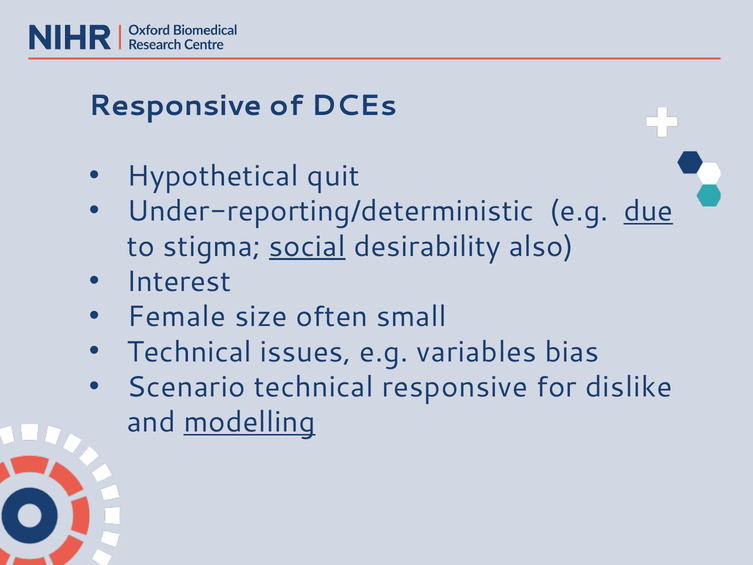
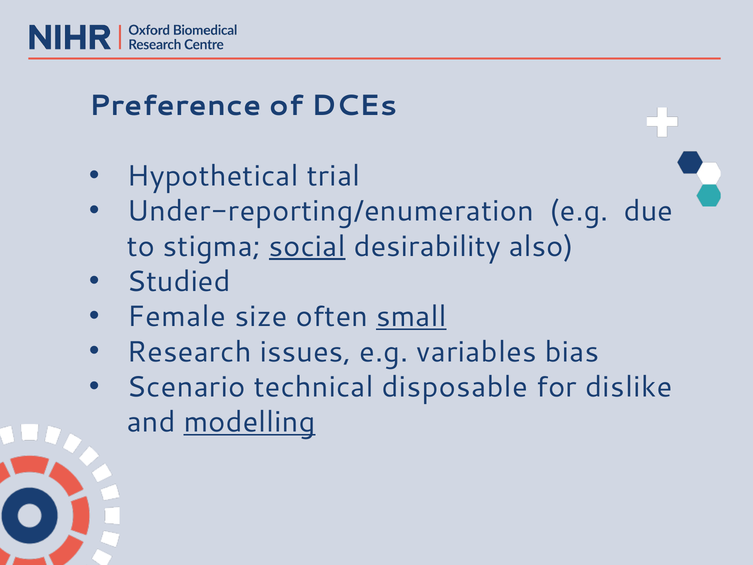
Responsive at (175, 106): Responsive -> Preference
quit: quit -> trial
Under-reporting/deterministic: Under-reporting/deterministic -> Under-reporting/enumeration
due underline: present -> none
Interest: Interest -> Studied
small underline: none -> present
Technical at (189, 352): Technical -> Research
technical responsive: responsive -> disposable
